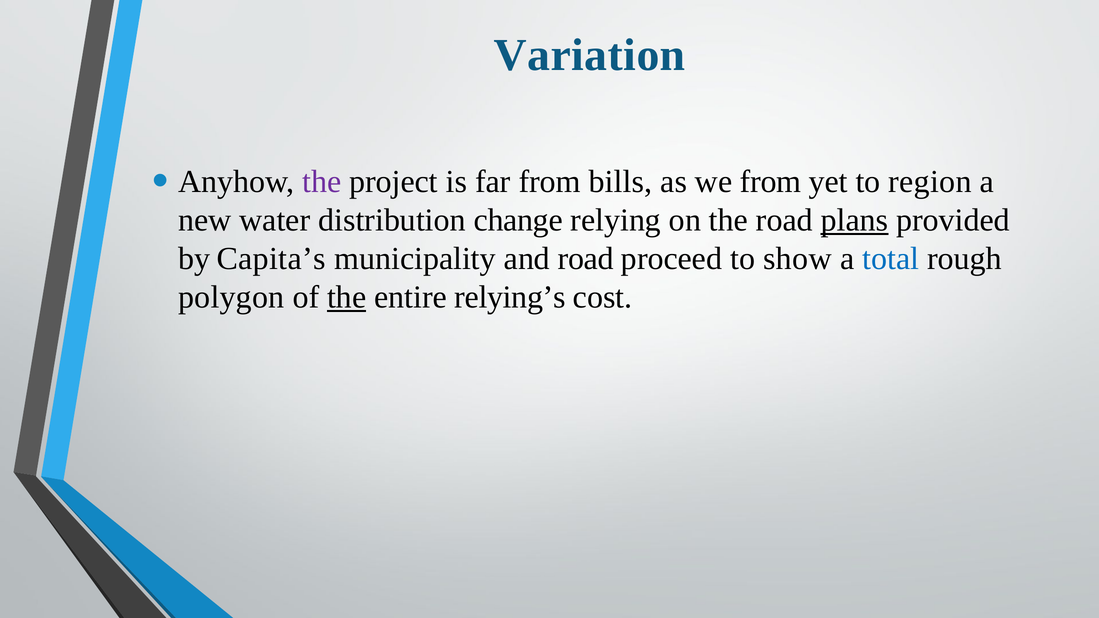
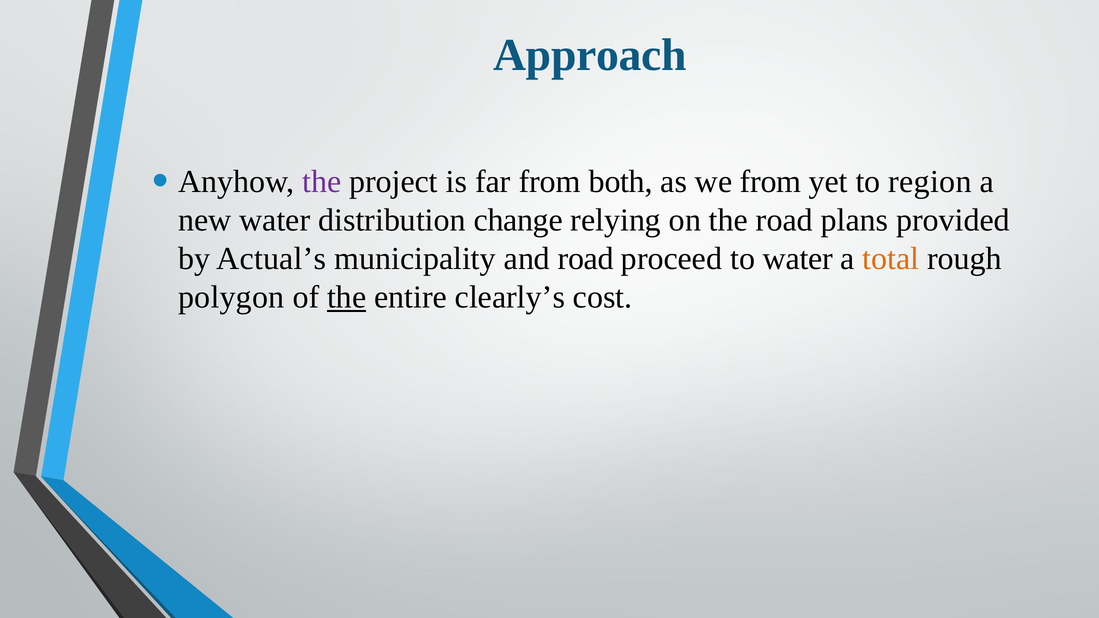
Variation: Variation -> Approach
bills: bills -> both
plans underline: present -> none
Capita’s: Capita’s -> Actual’s
to show: show -> water
total colour: blue -> orange
relying’s: relying’s -> clearly’s
